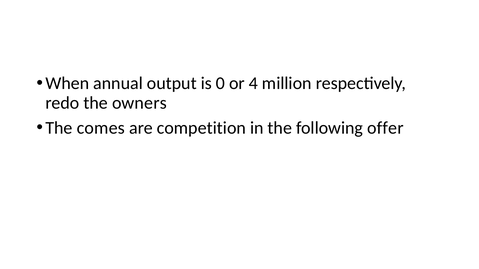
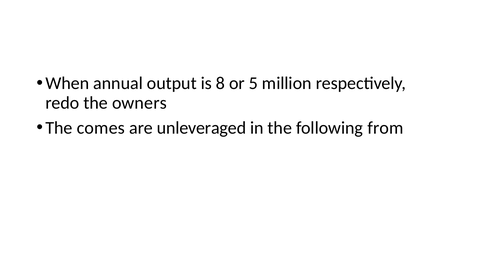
0: 0 -> 8
4: 4 -> 5
competition: competition -> unleveraged
offer: offer -> from
